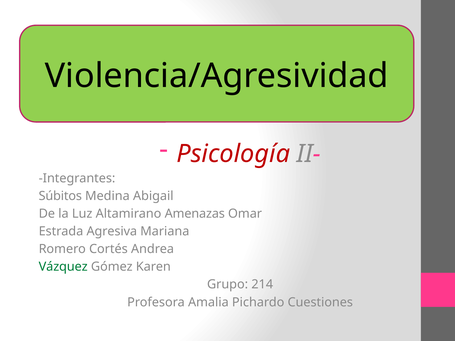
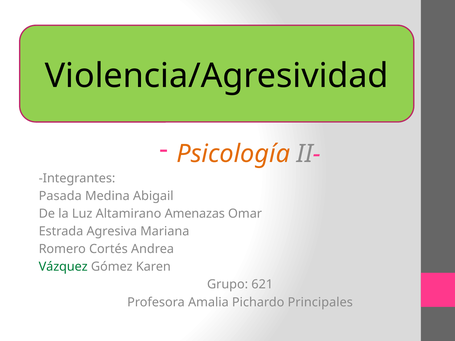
Psicología colour: red -> orange
Súbitos: Súbitos -> Pasada
214: 214 -> 621
Cuestiones: Cuestiones -> Principales
